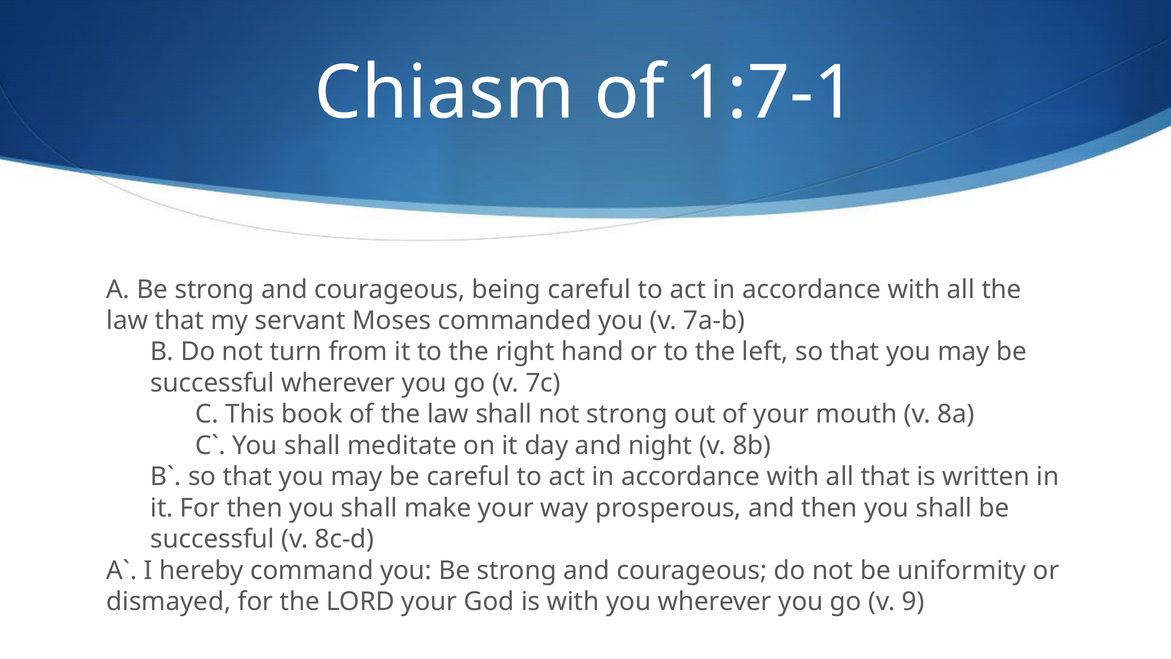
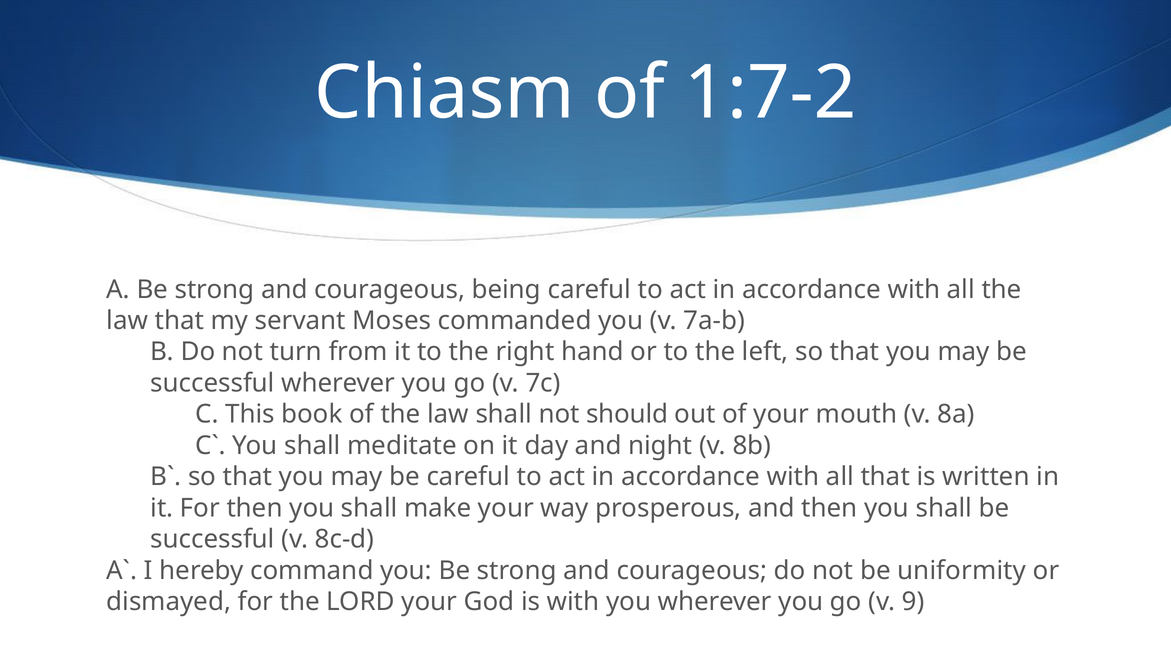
1:7-1: 1:7-1 -> 1:7-2
not strong: strong -> should
